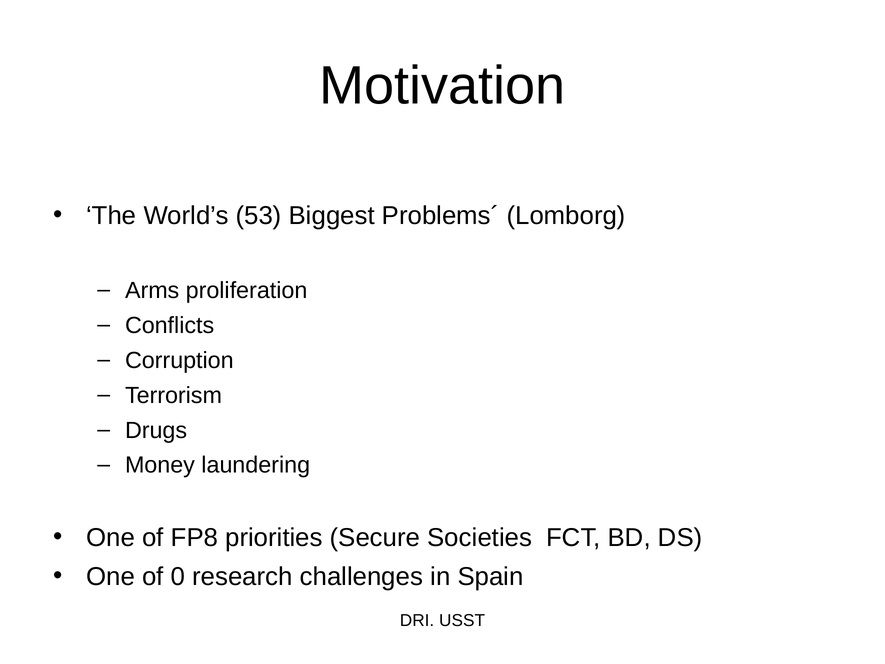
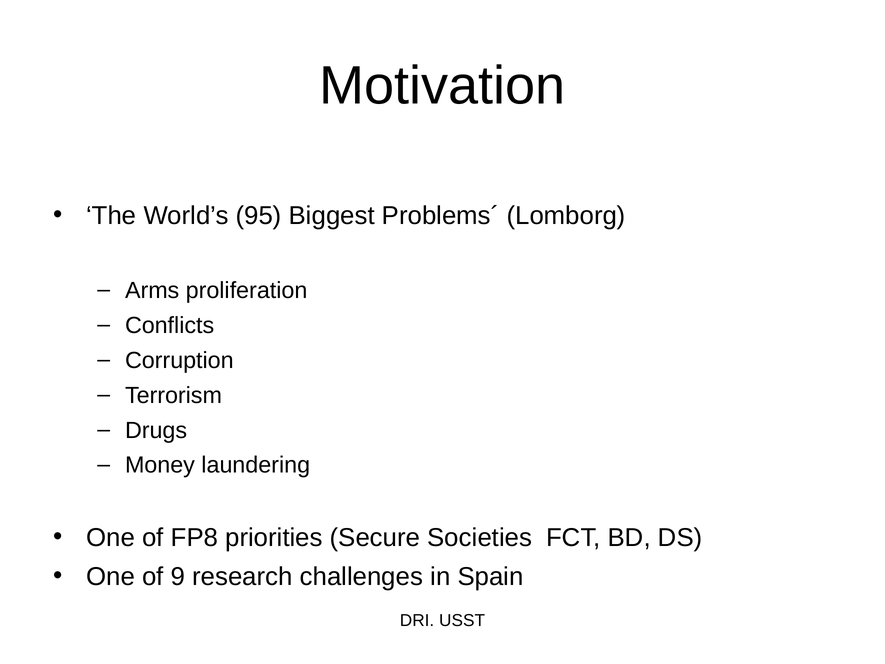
53: 53 -> 95
0: 0 -> 9
